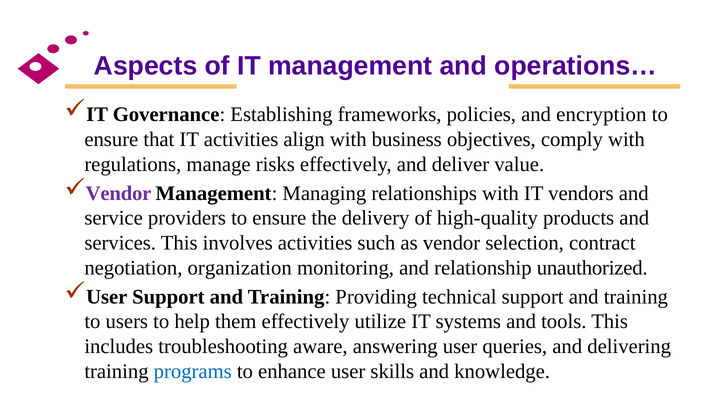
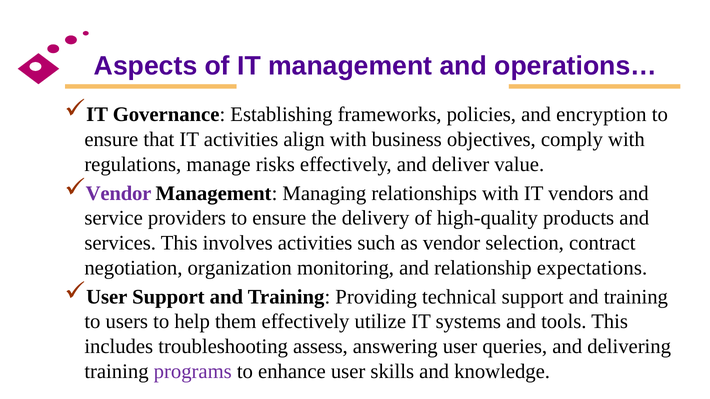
unauthorized: unauthorized -> expectations
aware: aware -> assess
programs colour: blue -> purple
